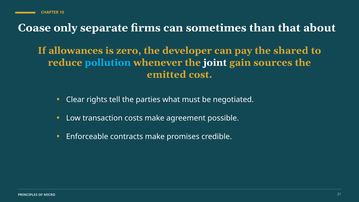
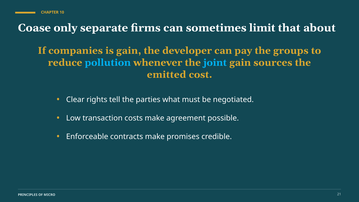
than: than -> limit
allowances: allowances -> companies
is zero: zero -> gain
shared: shared -> groups
joint colour: white -> light blue
